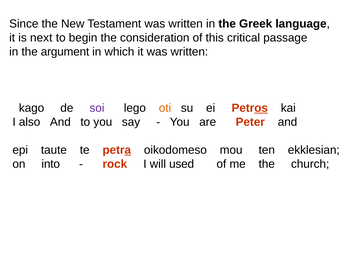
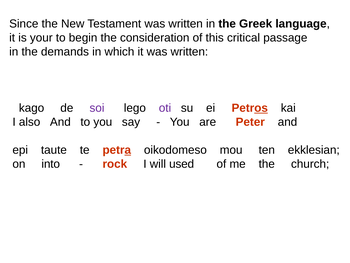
next: next -> your
argument: argument -> demands
oti colour: orange -> purple
